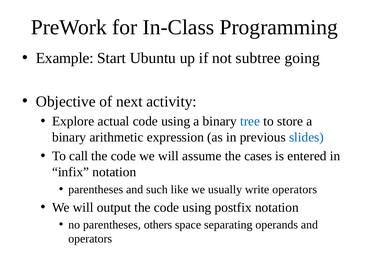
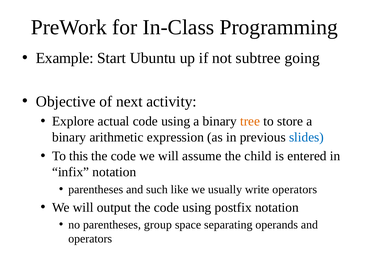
tree colour: blue -> orange
call: call -> this
cases: cases -> child
others: others -> group
